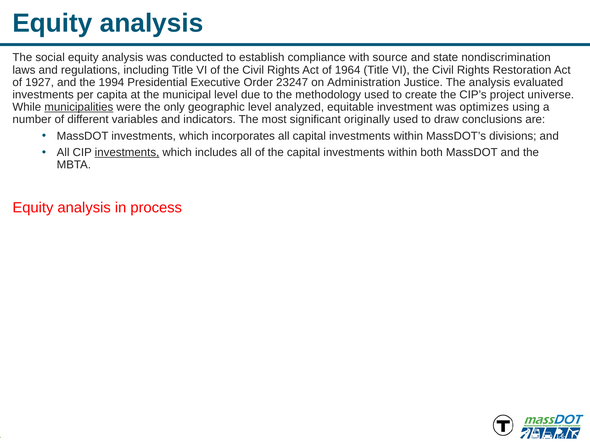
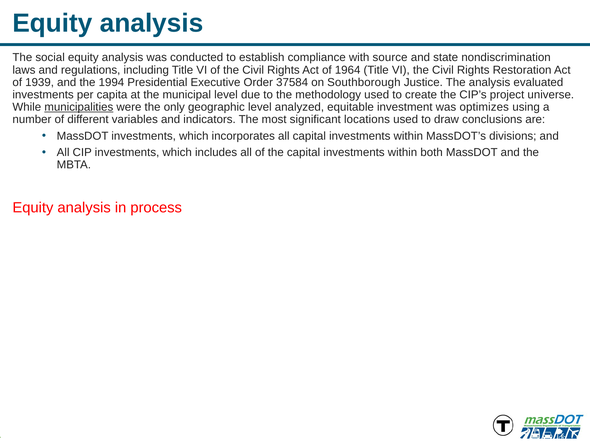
1927: 1927 -> 1939
23247: 23247 -> 37584
Administration: Administration -> Southborough
originally: originally -> locations
investments at (127, 153) underline: present -> none
